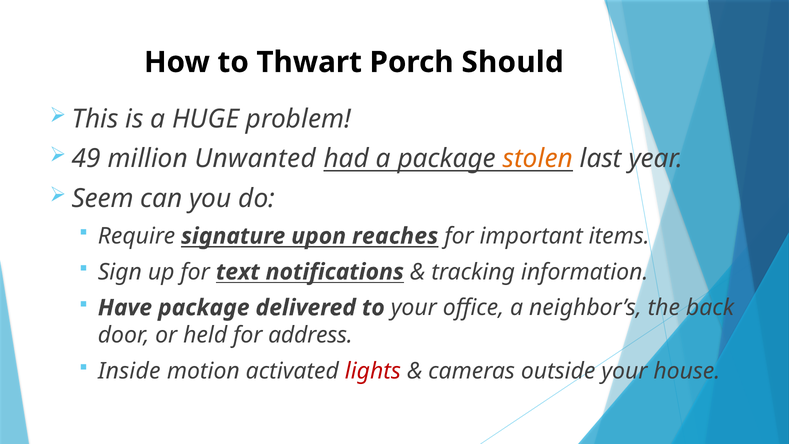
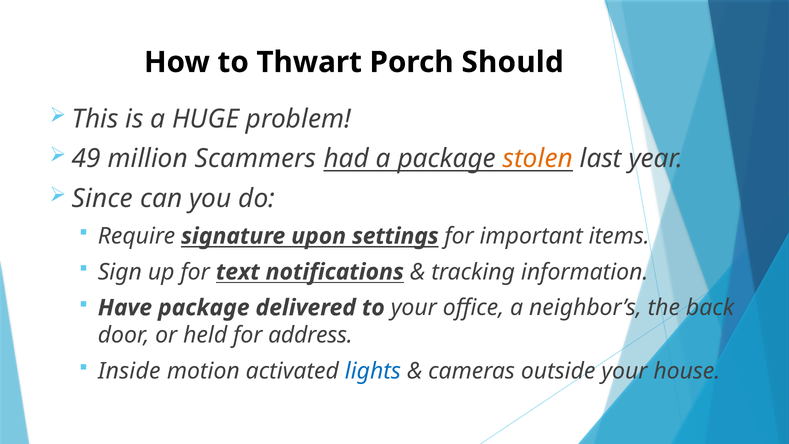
Unwanted: Unwanted -> Scammers
Seem: Seem -> Since
reaches: reaches -> settings
lights colour: red -> blue
